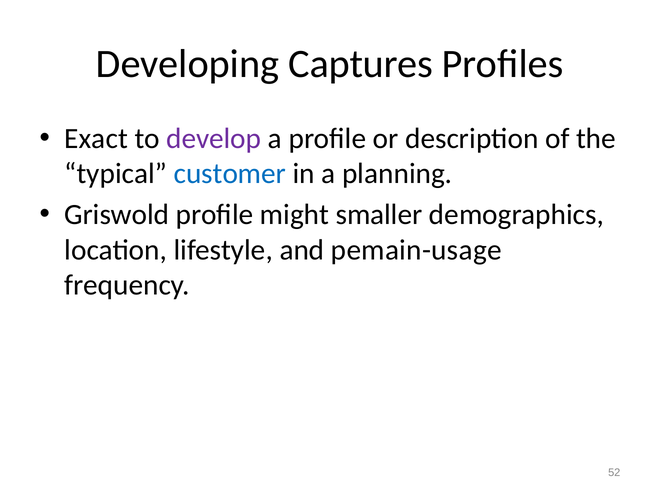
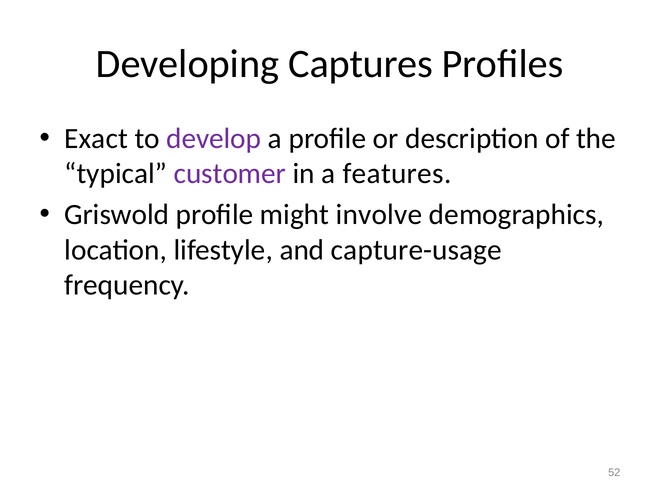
customer colour: blue -> purple
planning: planning -> features
smaller: smaller -> involve
pemain-usage: pemain-usage -> capture-usage
